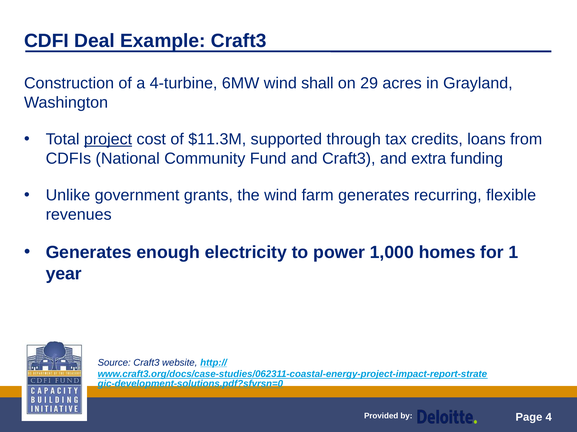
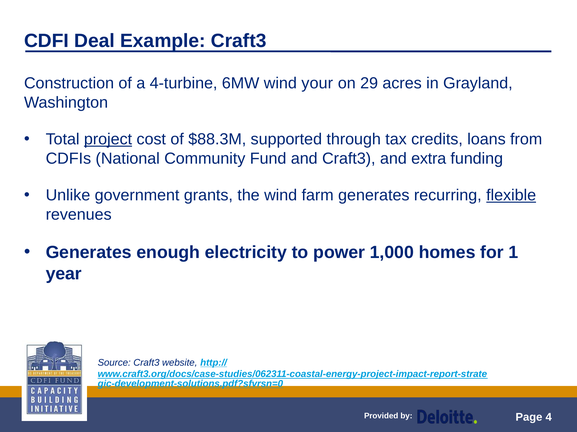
shall: shall -> your
$11.3M: $11.3M -> $88.3M
flexible underline: none -> present
